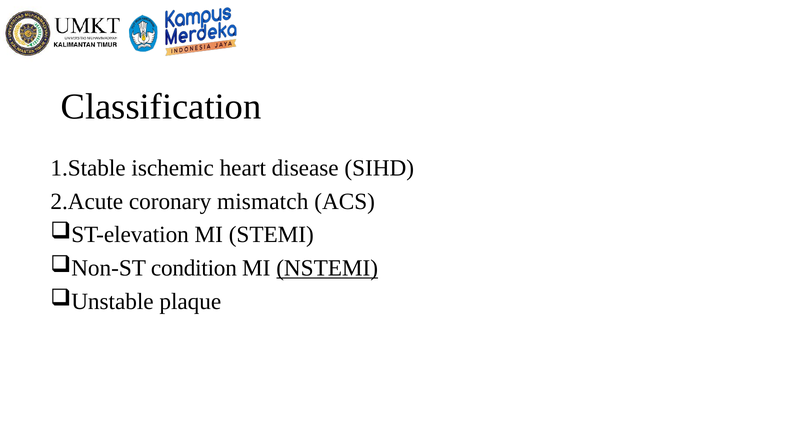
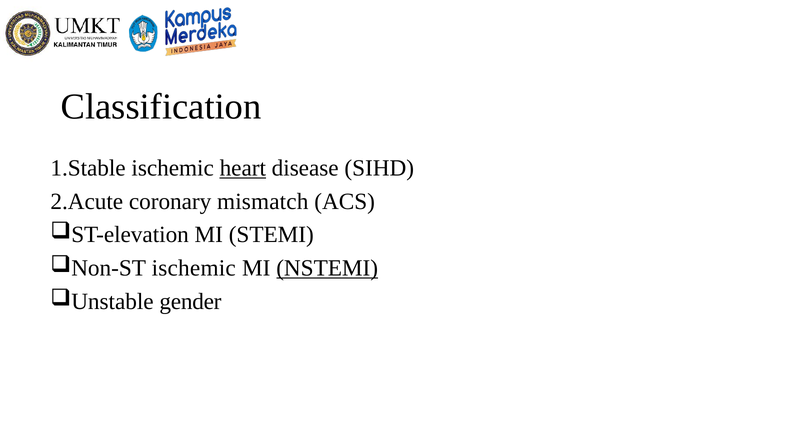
heart underline: none -> present
condition at (194, 268): condition -> ischemic
plaque: plaque -> gender
